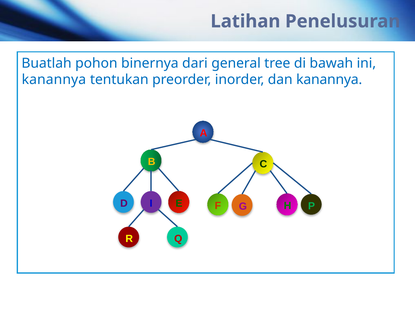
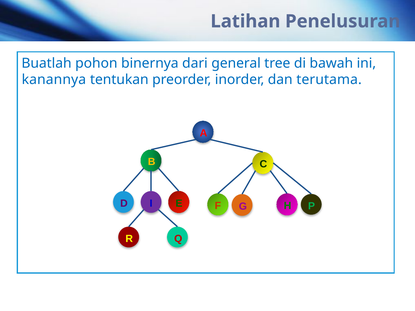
dan kanannya: kanannya -> terutama
